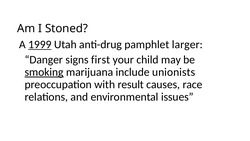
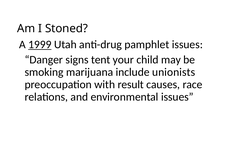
pamphlet larger: larger -> issues
first: first -> tent
smoking underline: present -> none
